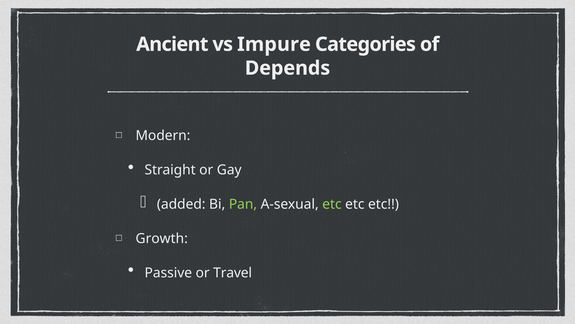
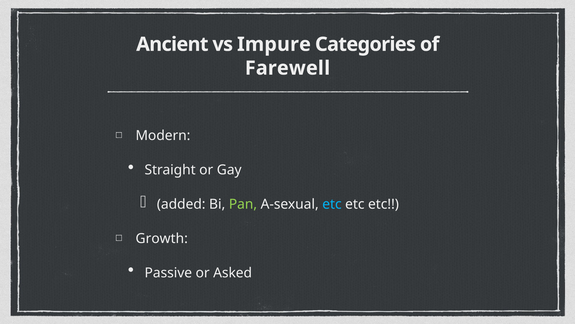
Depends: Depends -> Farewell
etc at (332, 204) colour: light green -> light blue
Travel: Travel -> Asked
